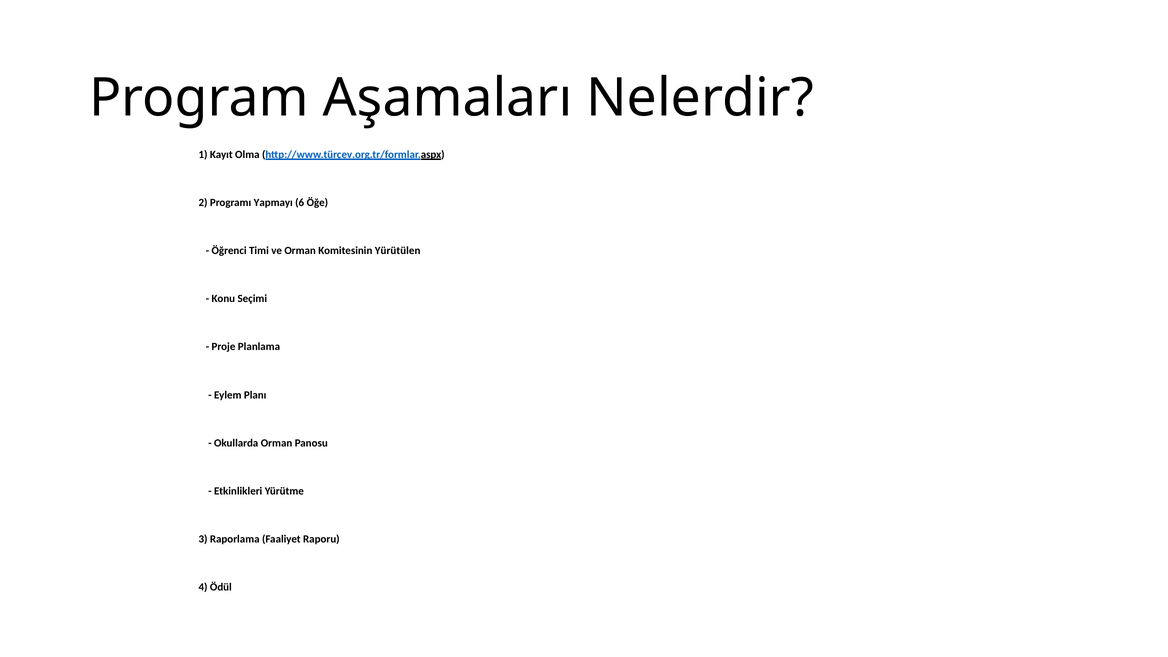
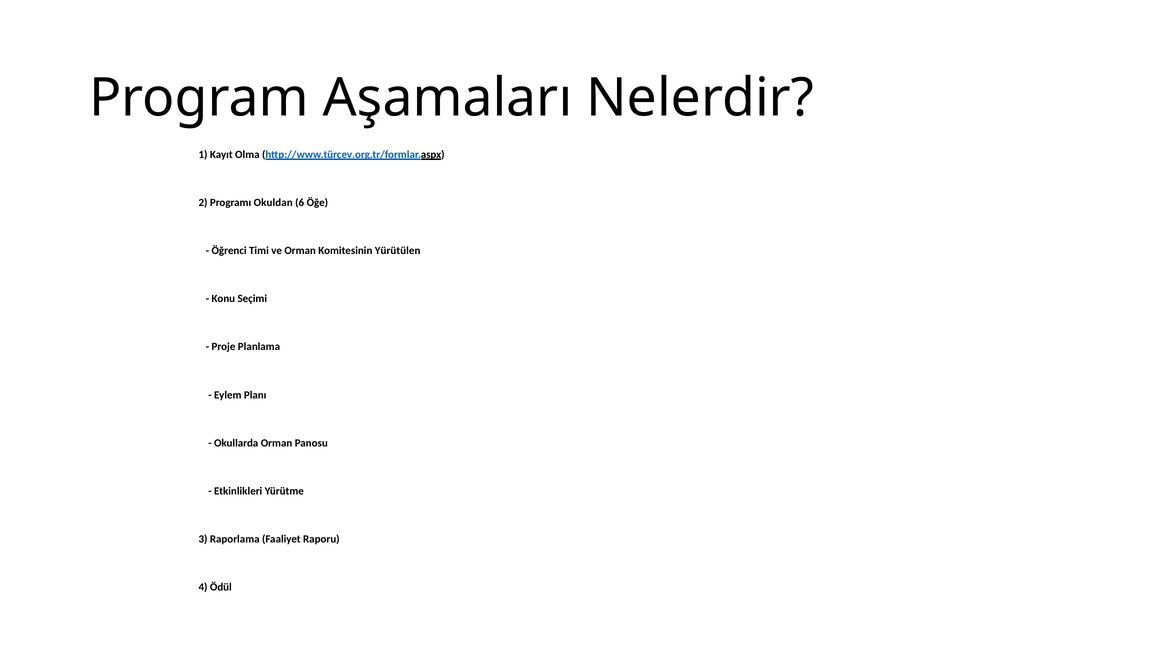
Yapmayı: Yapmayı -> Okuldan
